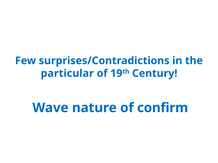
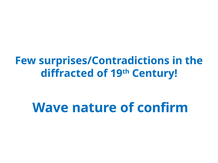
particular: particular -> diffracted
